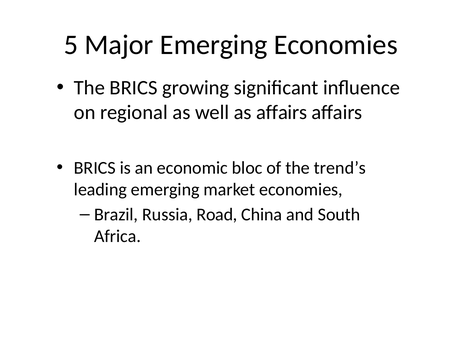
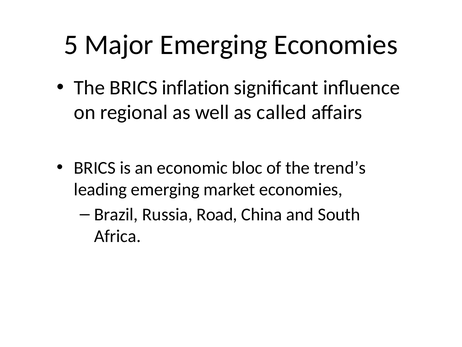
growing: growing -> inflation
as affairs: affairs -> called
